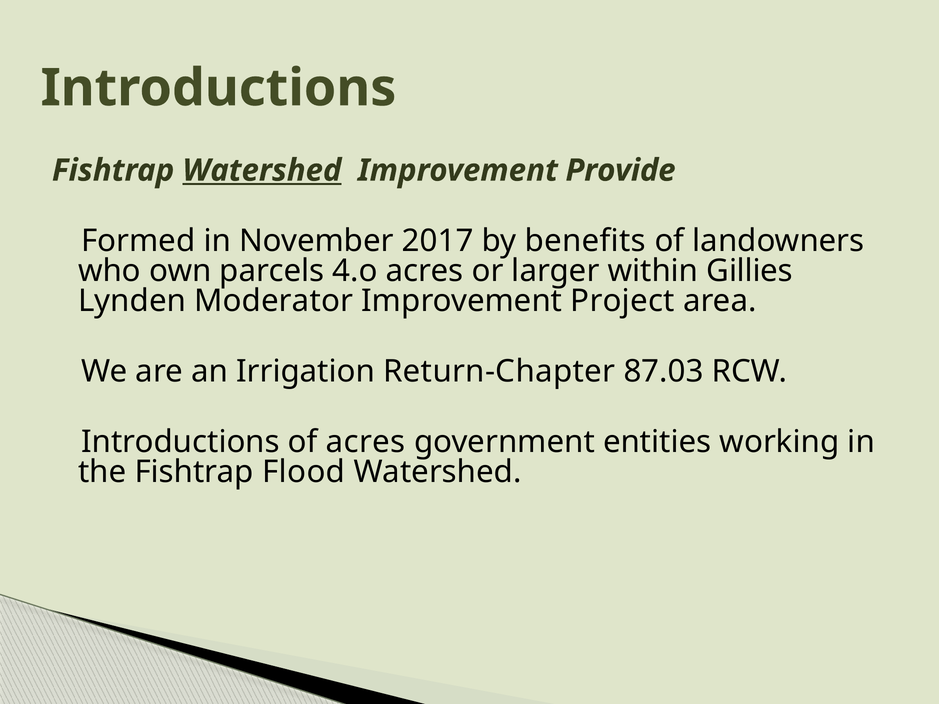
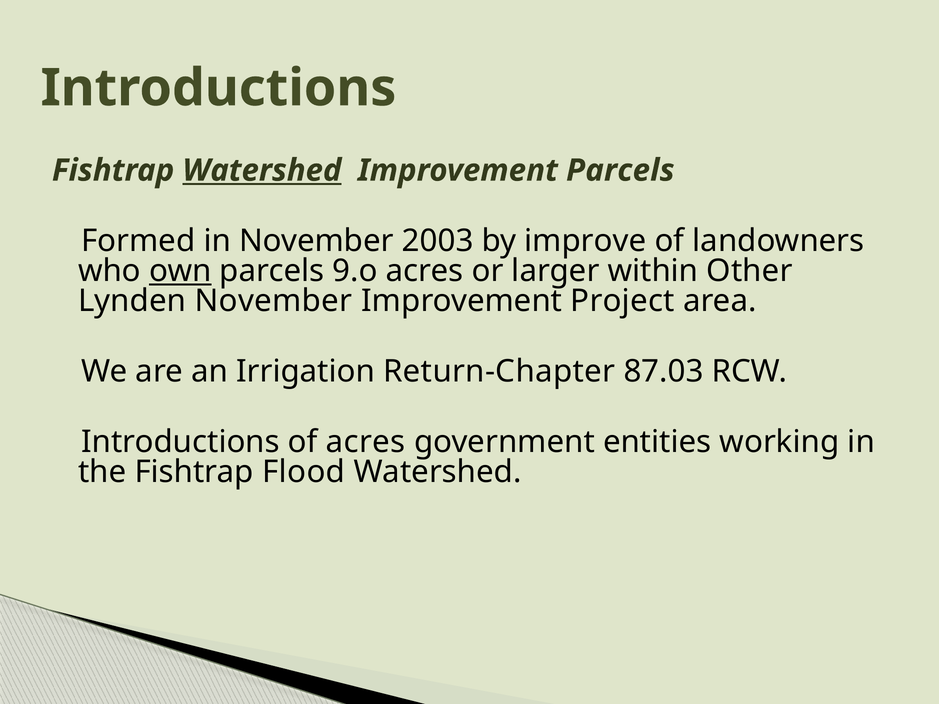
Improvement Provide: Provide -> Parcels
2017: 2017 -> 2003
benefits: benefits -> improve
own underline: none -> present
4.o: 4.o -> 9.o
Gillies: Gillies -> Other
Lynden Moderator: Moderator -> November
